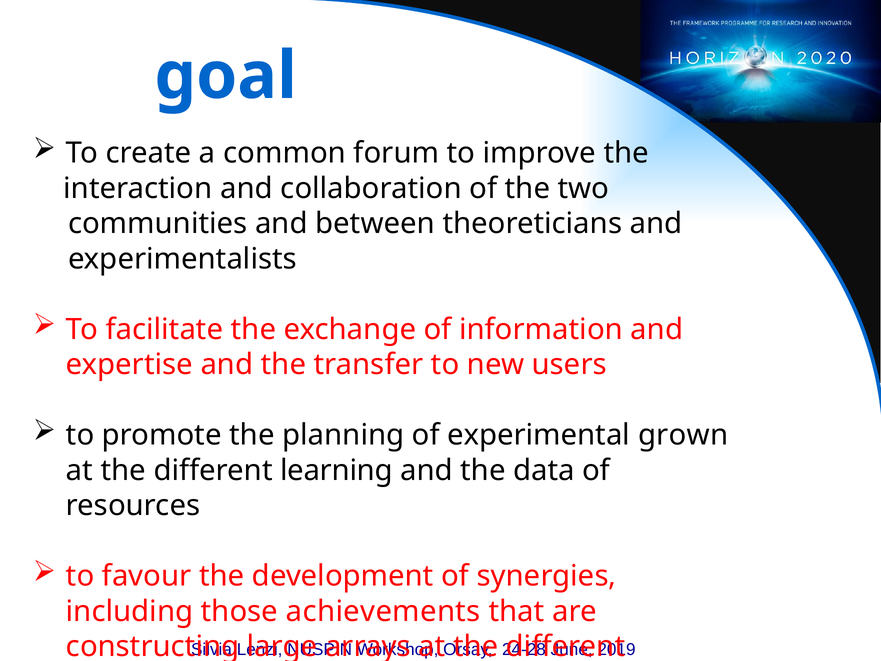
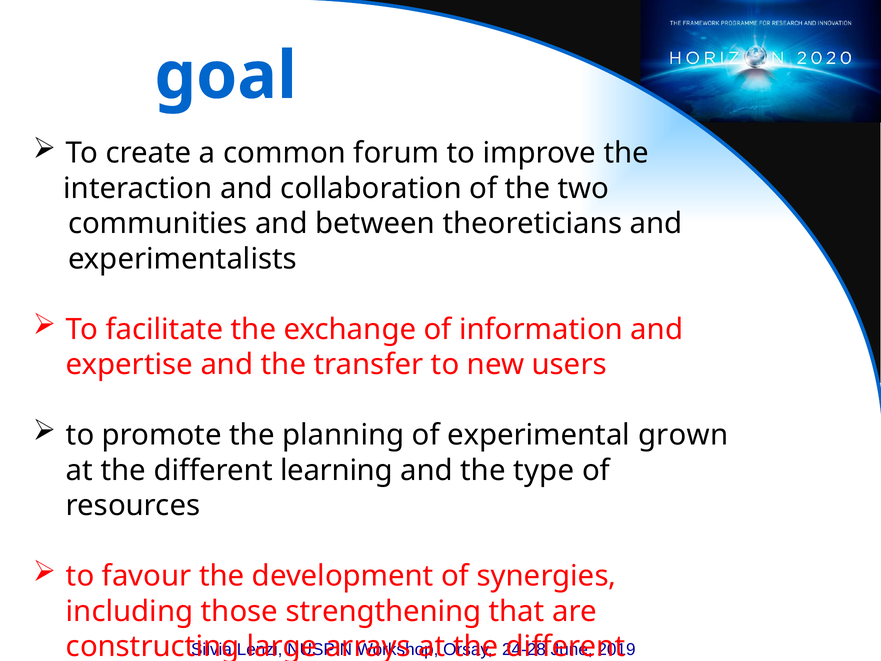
data: data -> type
achievements: achievements -> strengthening
